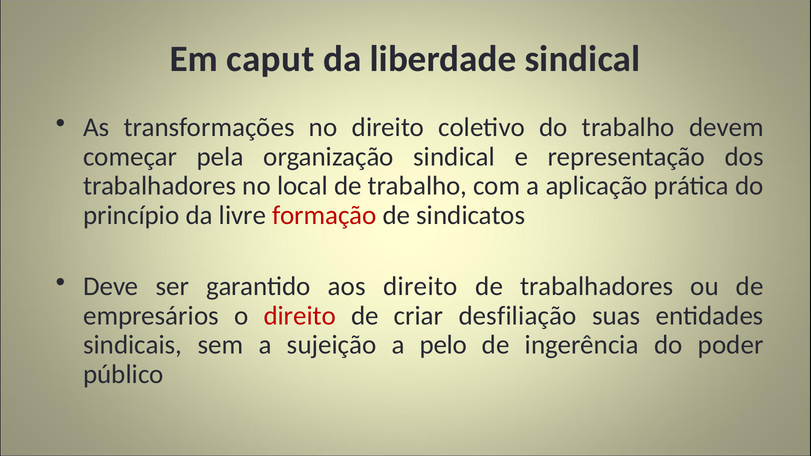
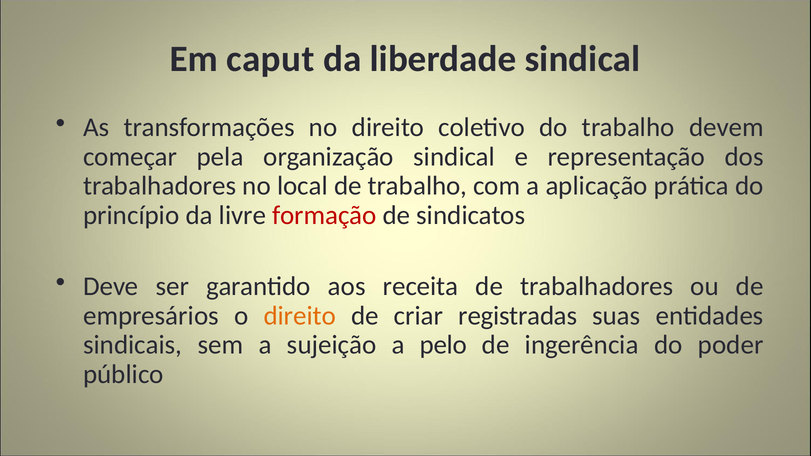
aos direito: direito -> receita
direito at (300, 316) colour: red -> orange
desfiliação: desfiliação -> registradas
